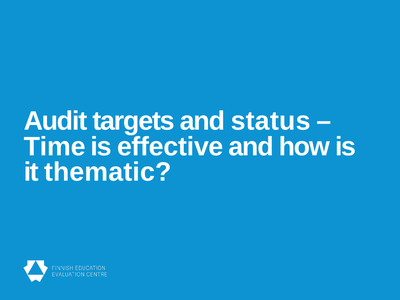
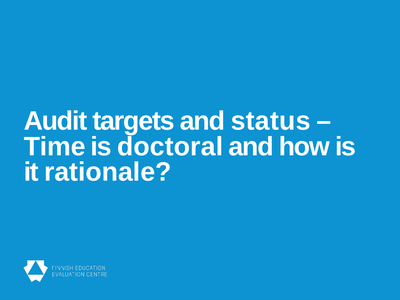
effective: effective -> doctoral
thematic: thematic -> rationale
